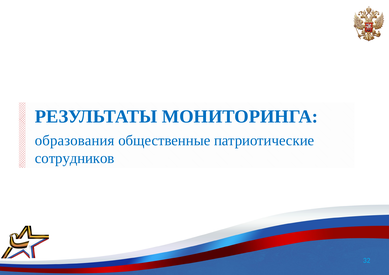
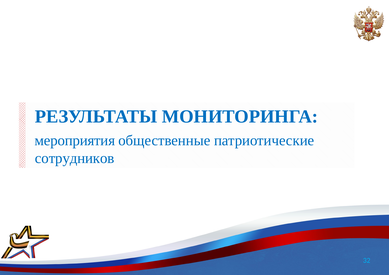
образования: образования -> мероприятия
